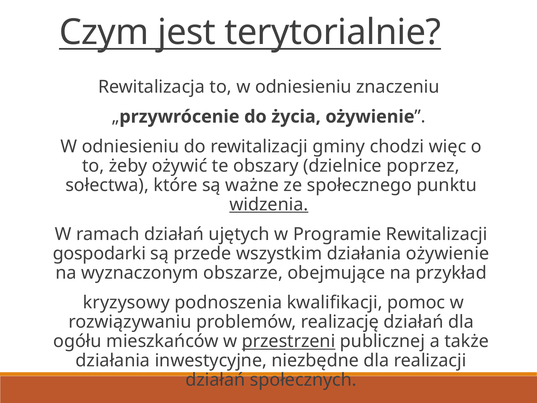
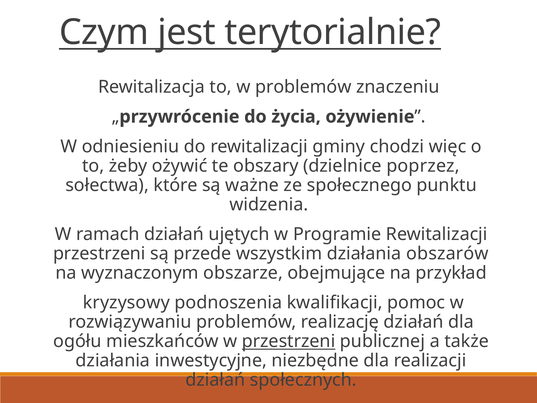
to w odniesieniu: odniesieniu -> problemów
widzenia underline: present -> none
gospodarki at (99, 253): gospodarki -> przestrzeni
działania ożywienie: ożywienie -> obszarów
